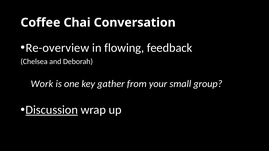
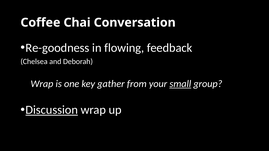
Re-overview: Re-overview -> Re-goodness
Work at (42, 84): Work -> Wrap
small underline: none -> present
